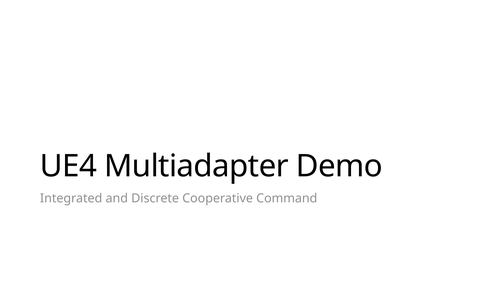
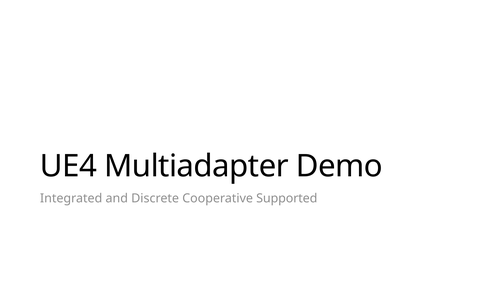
Command: Command -> Supported
